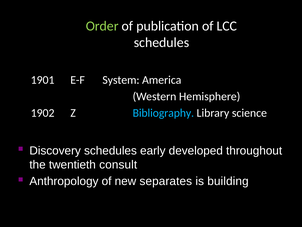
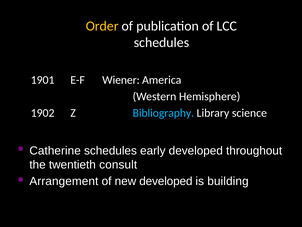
Order colour: light green -> yellow
System: System -> Wiener
Discovery: Discovery -> Catherine
Anthropology: Anthropology -> Arrangement
new separates: separates -> developed
